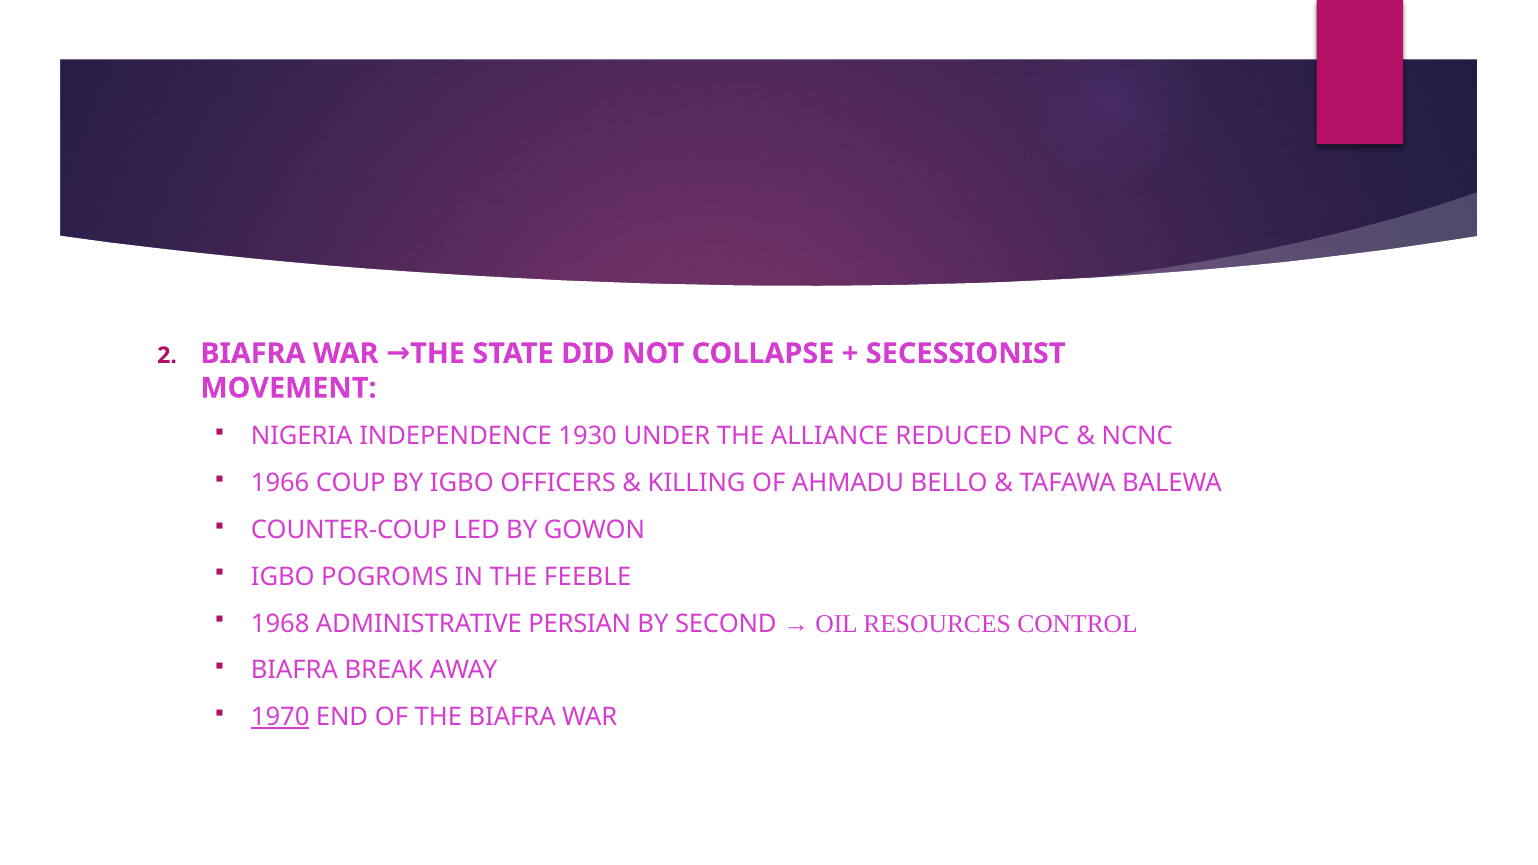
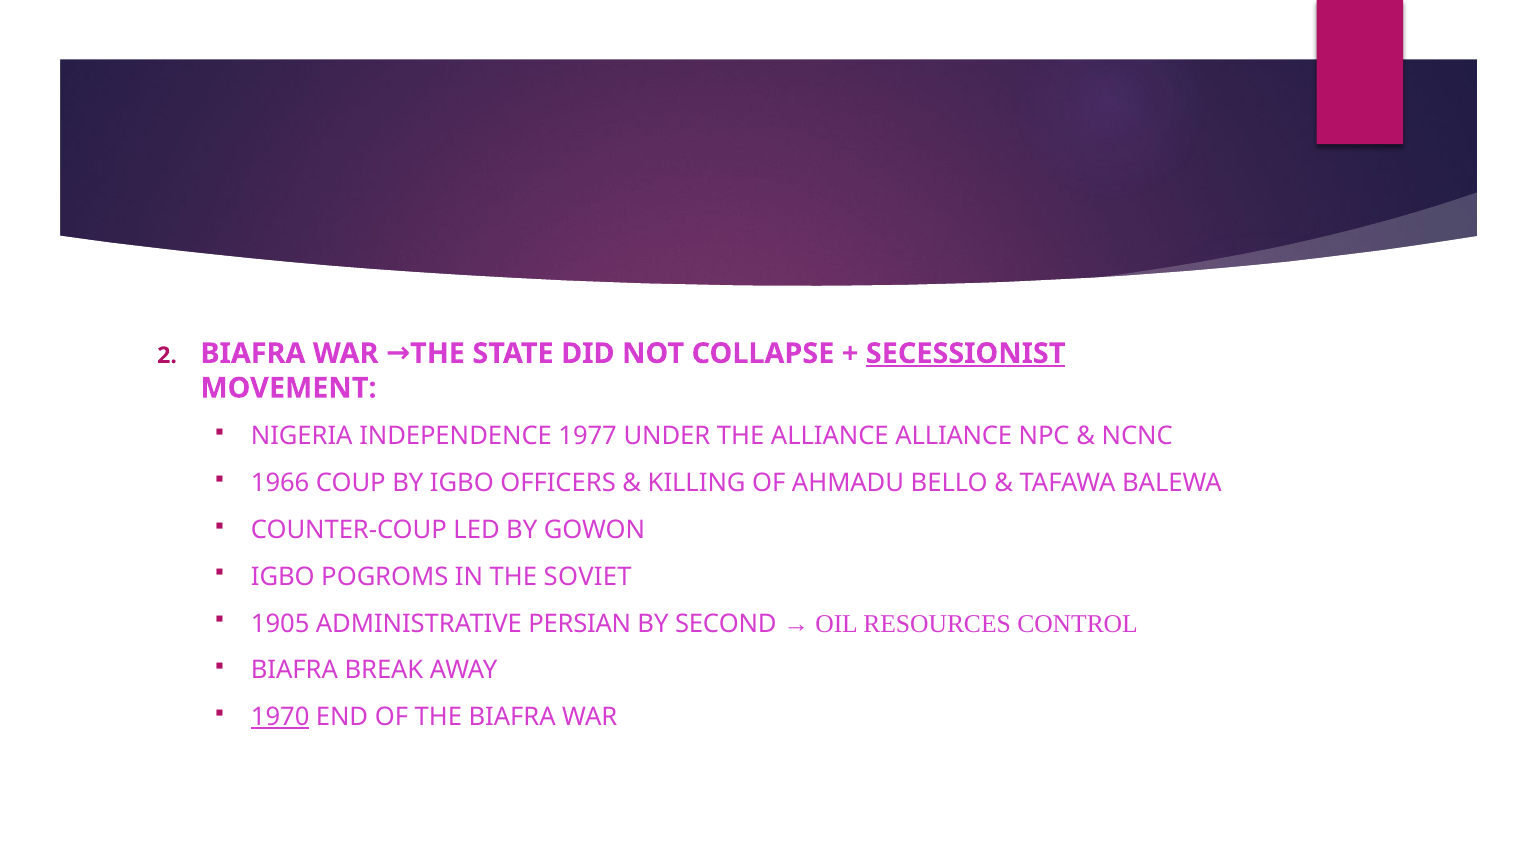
SECESSIONIST underline: none -> present
1930: 1930 -> 1977
ALLIANCE REDUCED: REDUCED -> ALLIANCE
FEEBLE: FEEBLE -> SOVIET
1968: 1968 -> 1905
